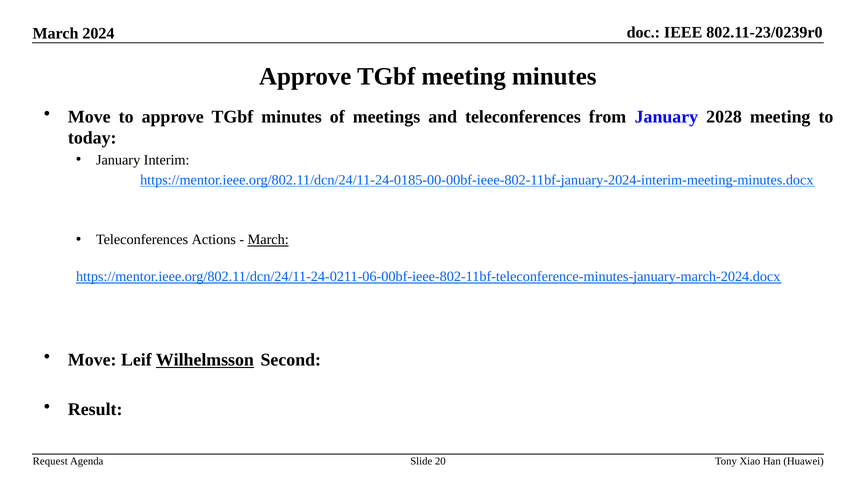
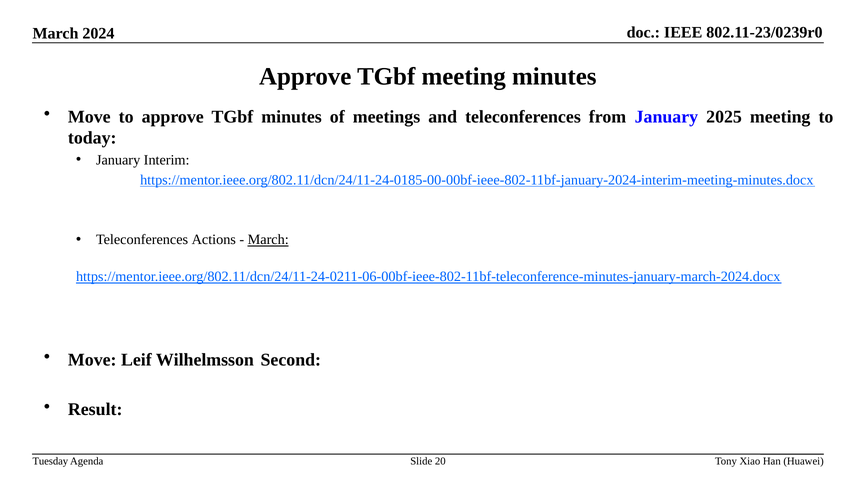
2028: 2028 -> 2025
Wilhelmsson underline: present -> none
Request: Request -> Tuesday
